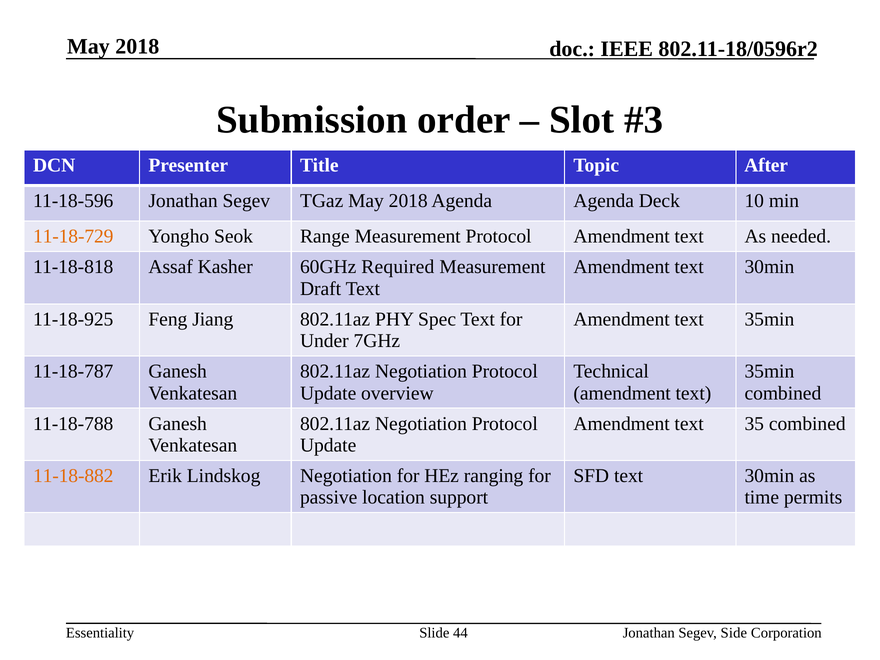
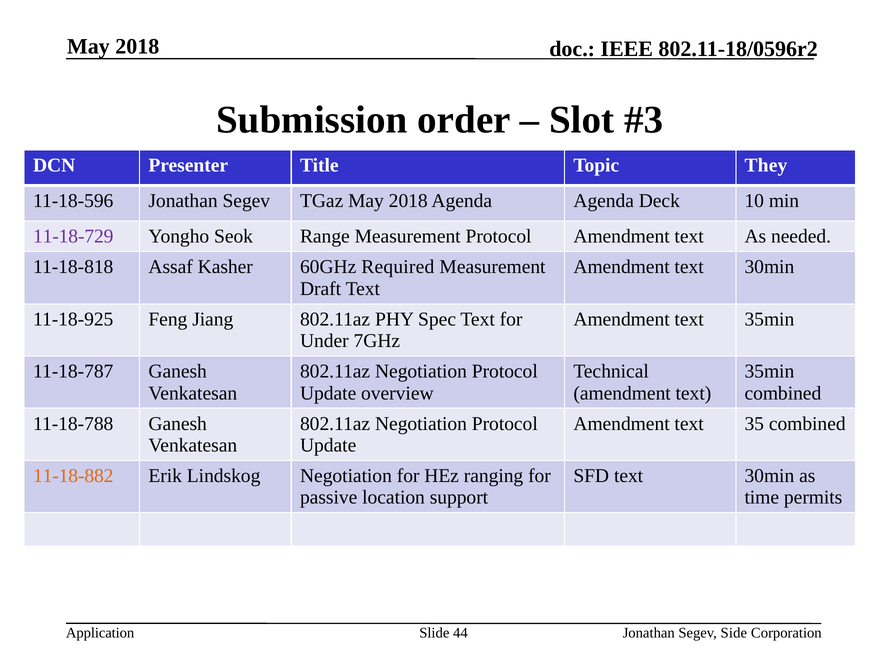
After: After -> They
11-18-729 colour: orange -> purple
Essentiality: Essentiality -> Application
